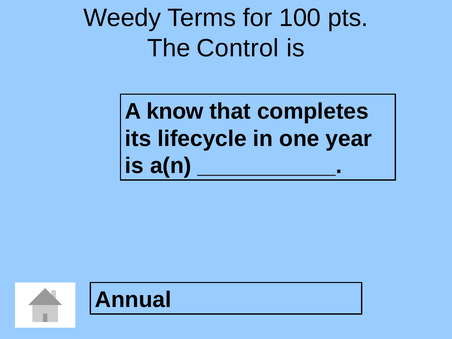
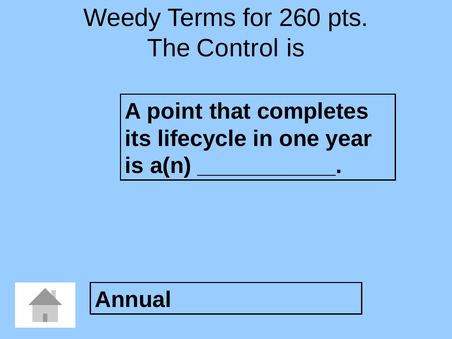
100: 100 -> 260
know: know -> point
